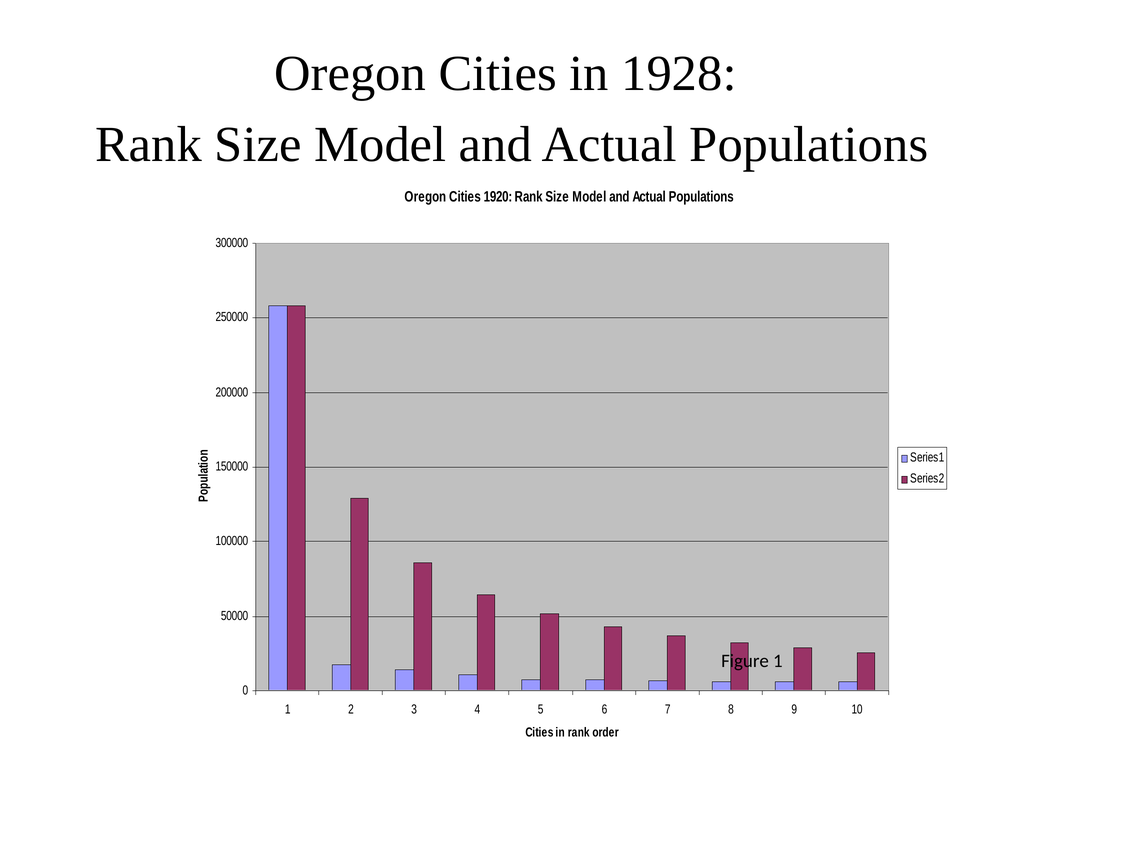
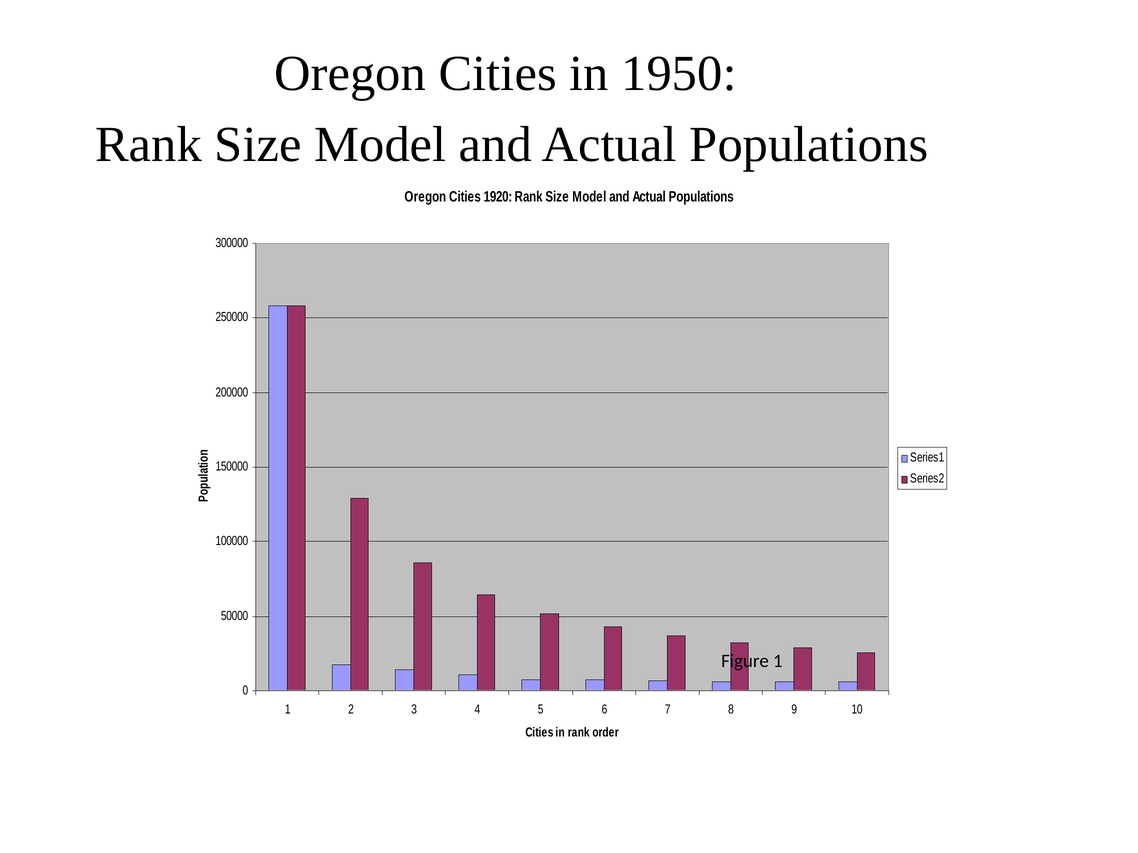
1928: 1928 -> 1950
